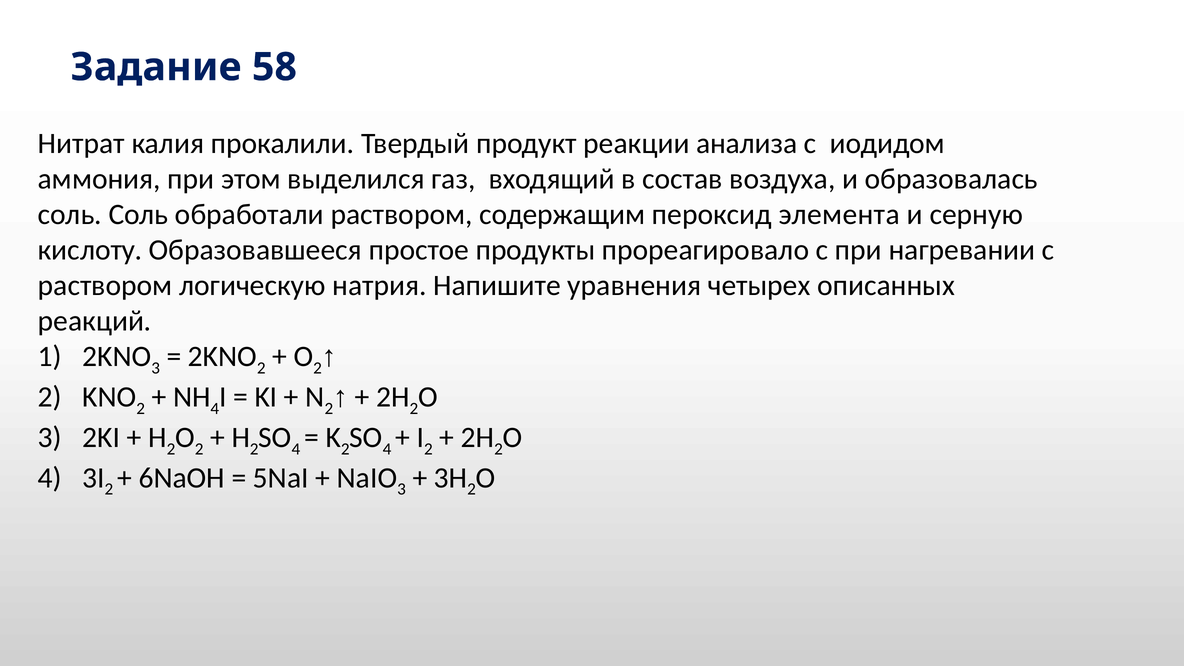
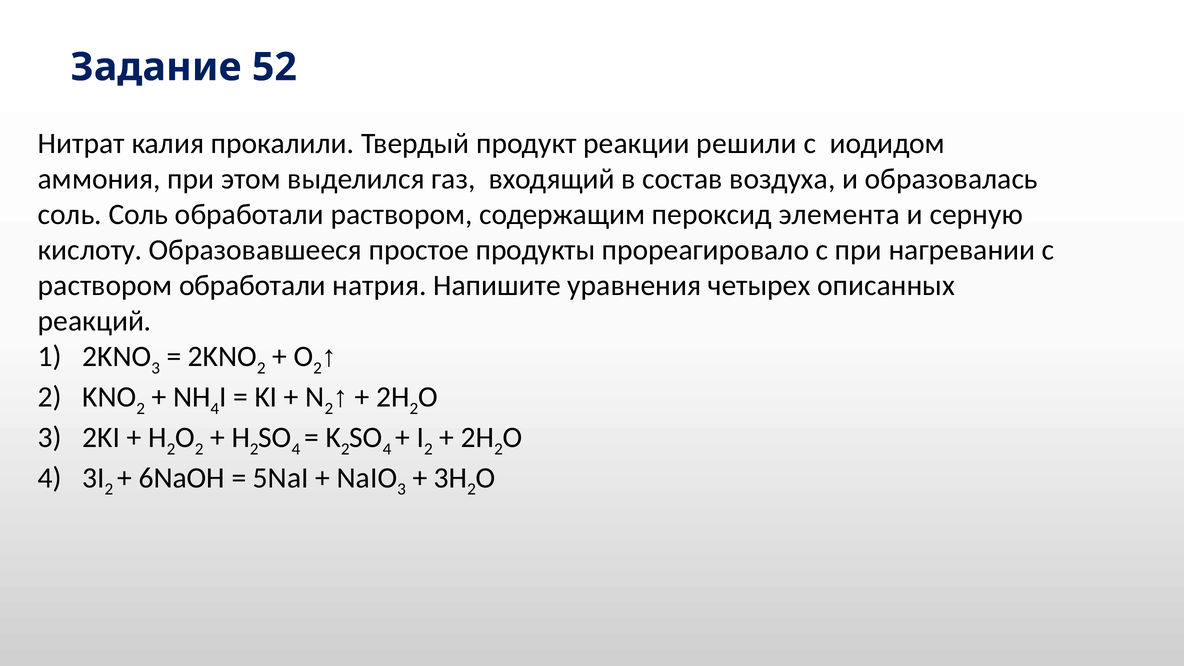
58: 58 -> 52
анализа: анализа -> решили
раствором логическую: логическую -> обработали
